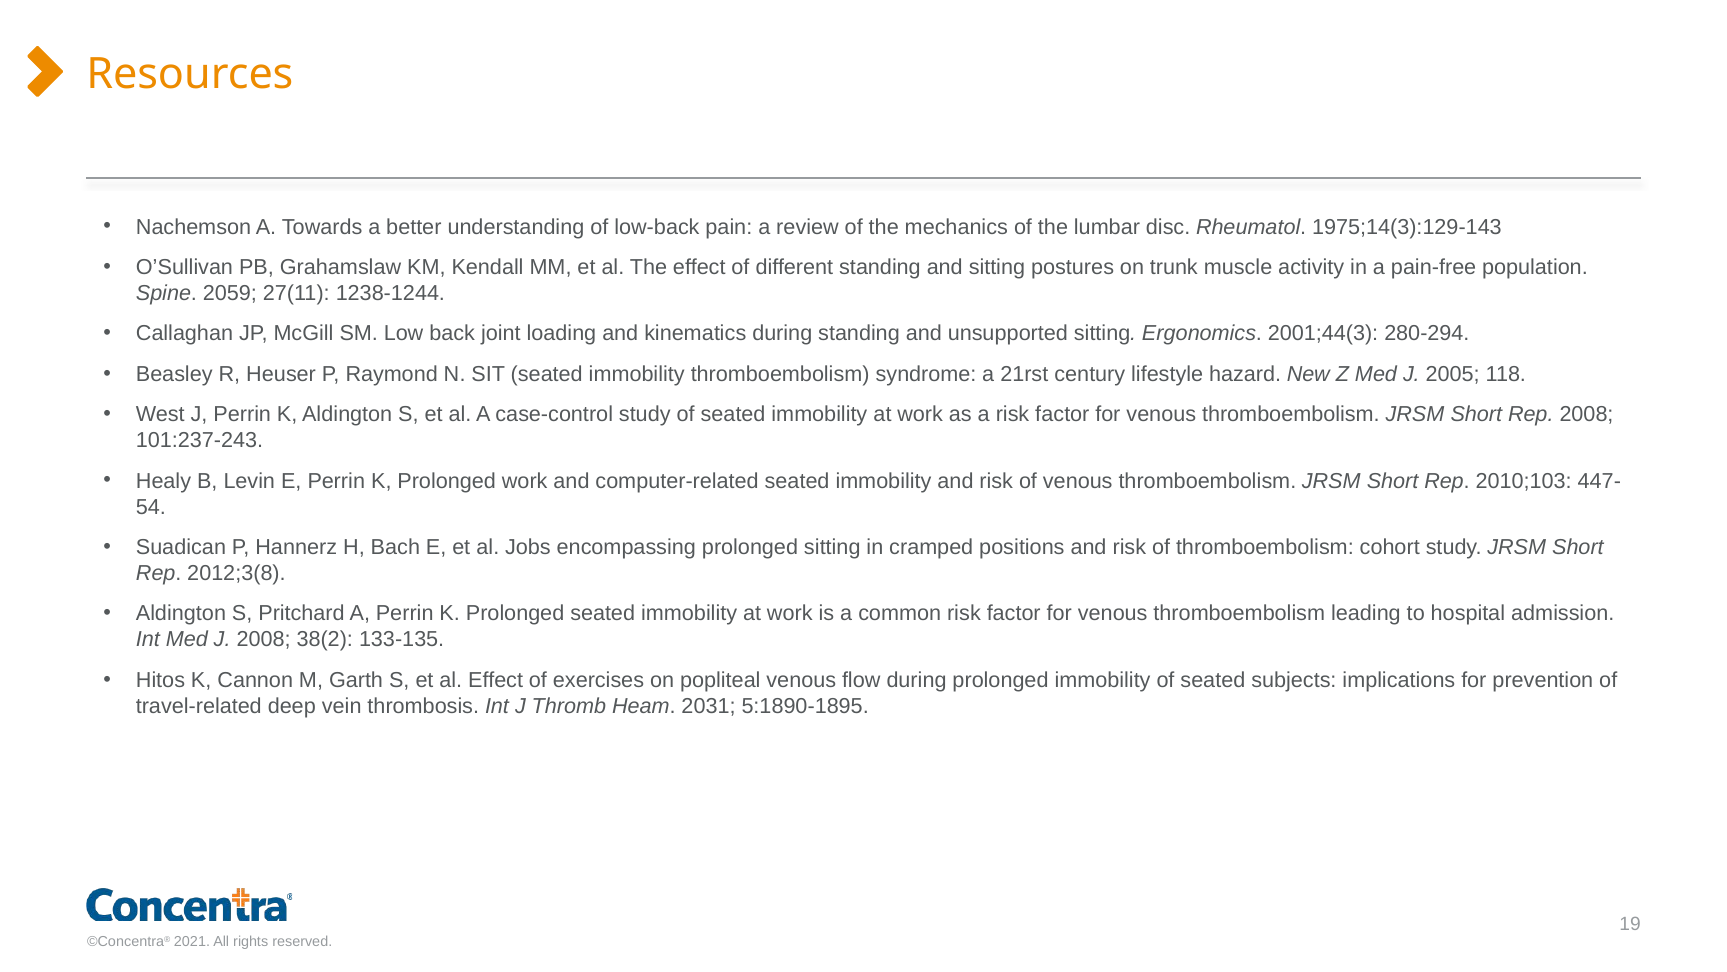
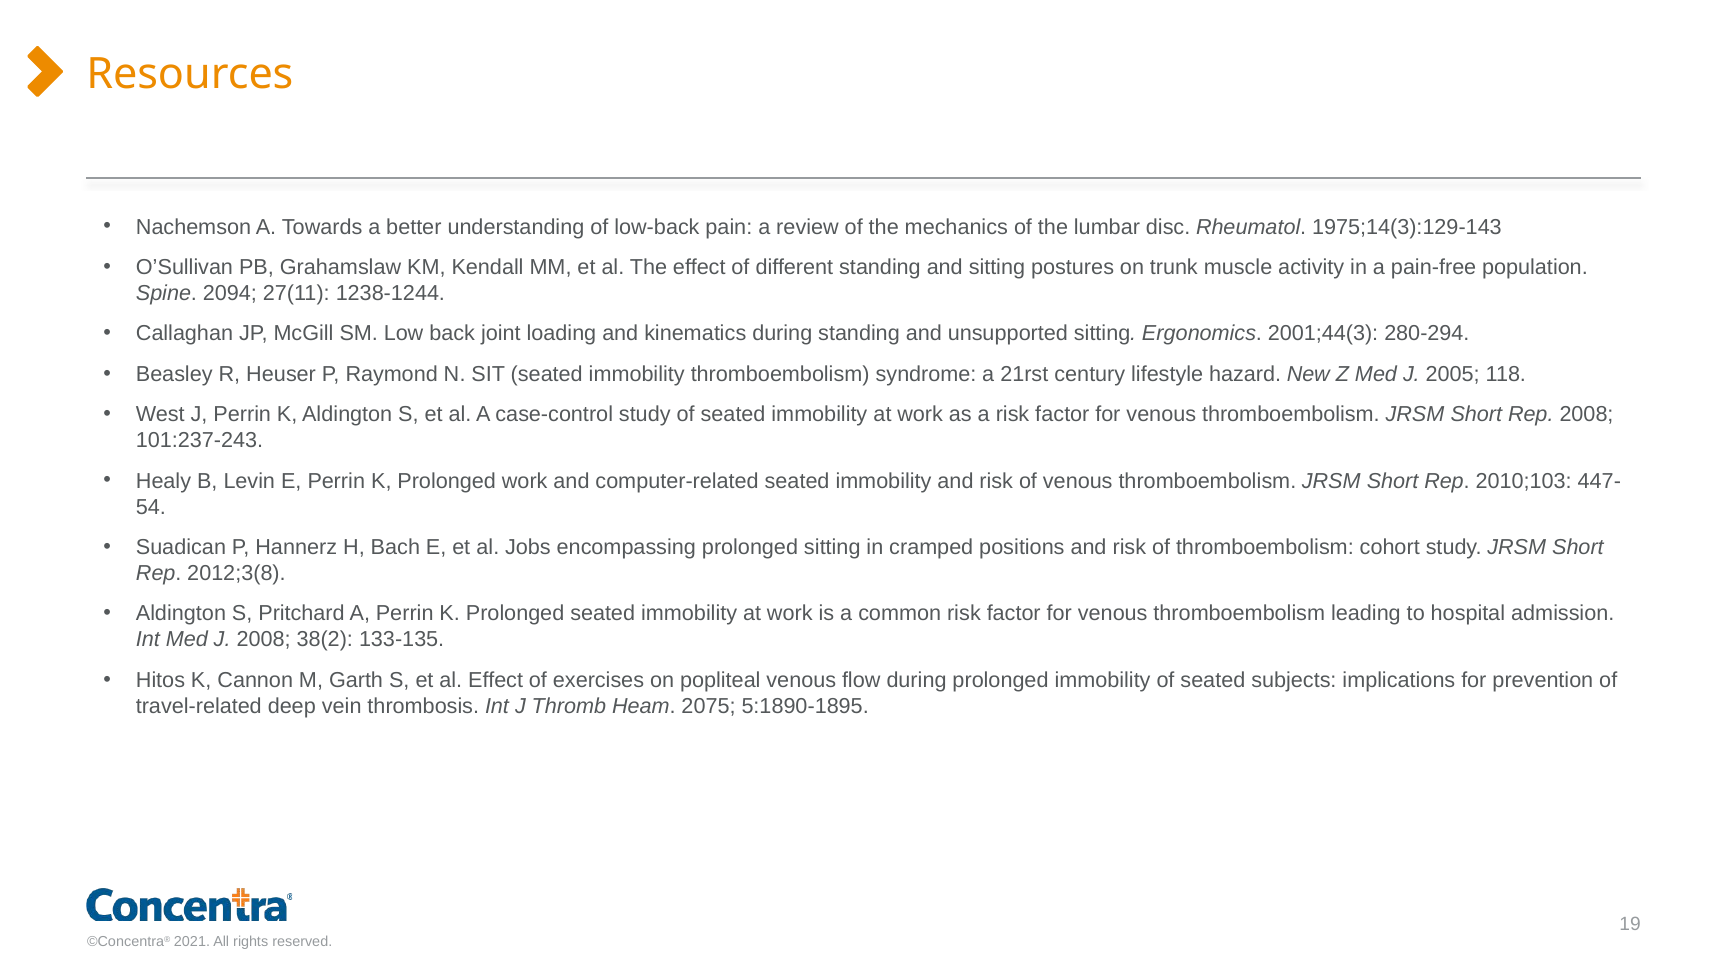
2059: 2059 -> 2094
2031: 2031 -> 2075
